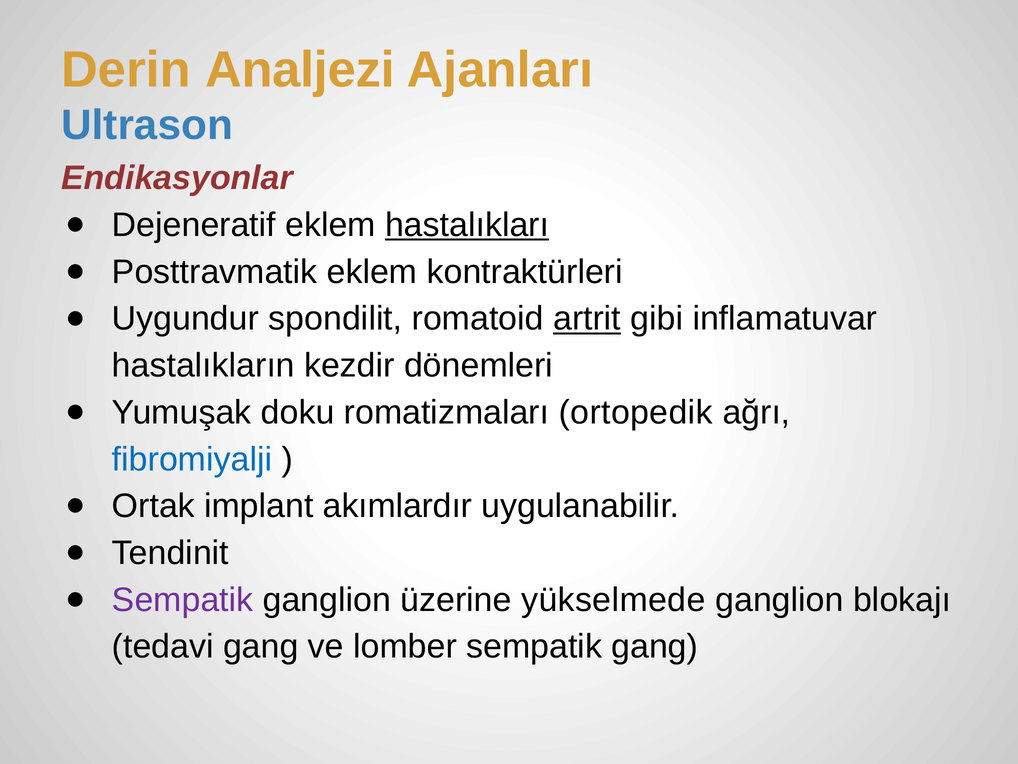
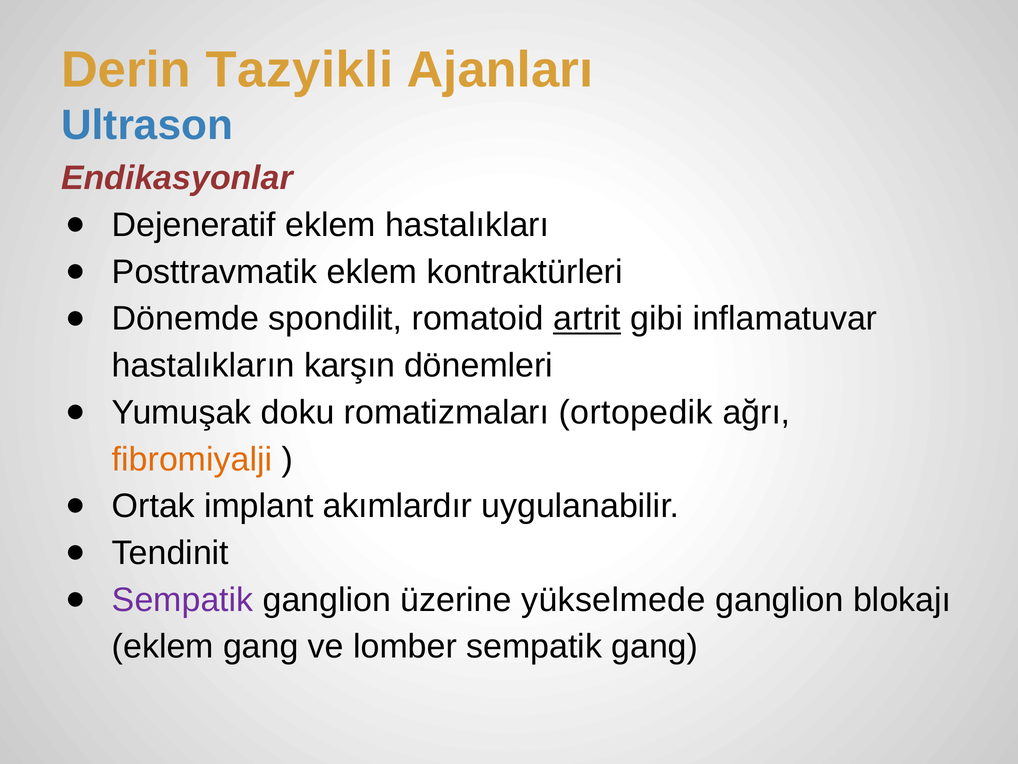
Analjezi: Analjezi -> Tazyikli
hastalıkları underline: present -> none
Uygundur: Uygundur -> Dönemde
kezdir: kezdir -> karşın
fibromiyalji colour: blue -> orange
tedavi at (163, 646): tedavi -> eklem
